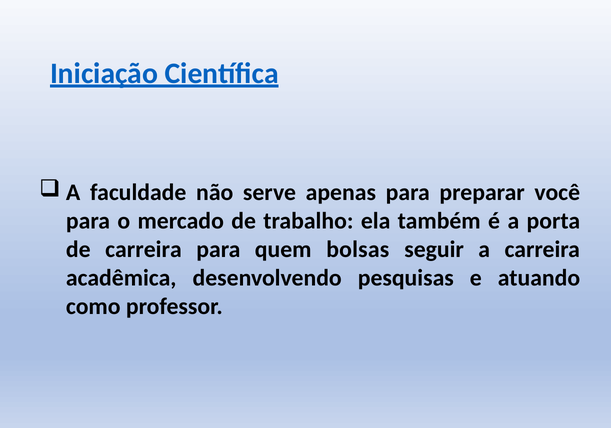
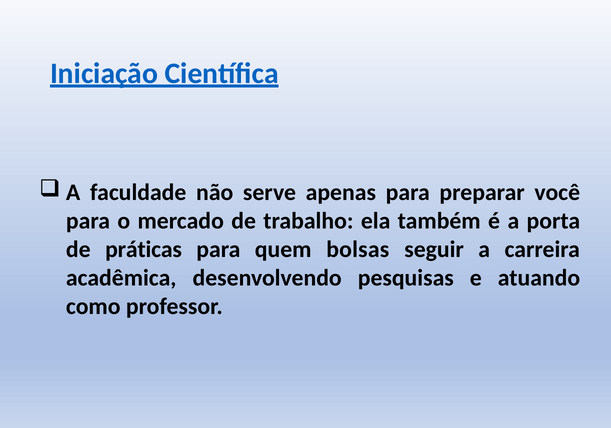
de carreira: carreira -> práticas
